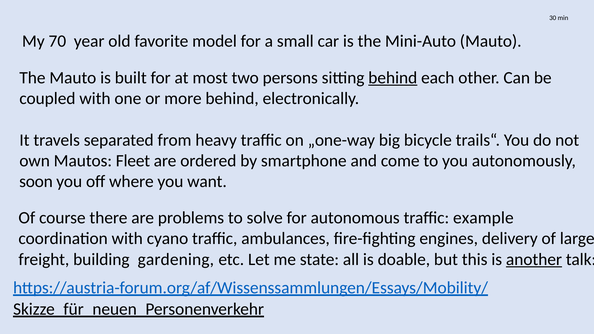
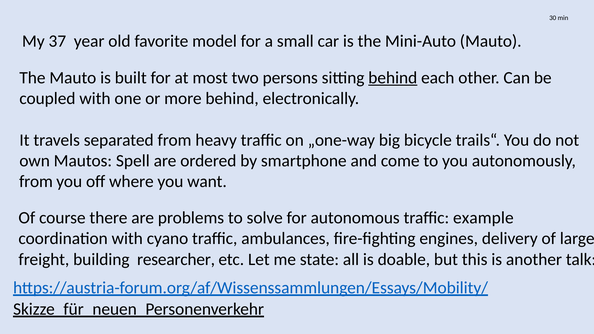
70: 70 -> 37
Fleet: Fleet -> Spell
soon at (36, 182): soon -> from
gardening: gardening -> researcher
another underline: present -> none
